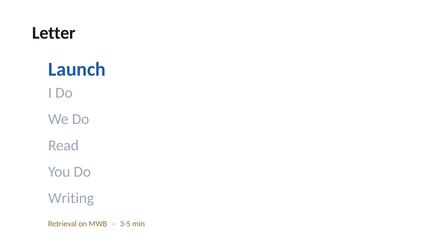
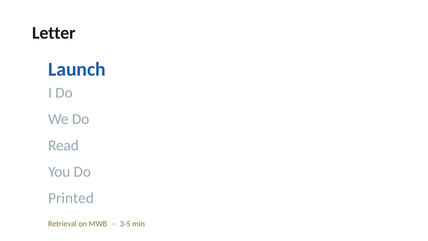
Writing: Writing -> Printed
